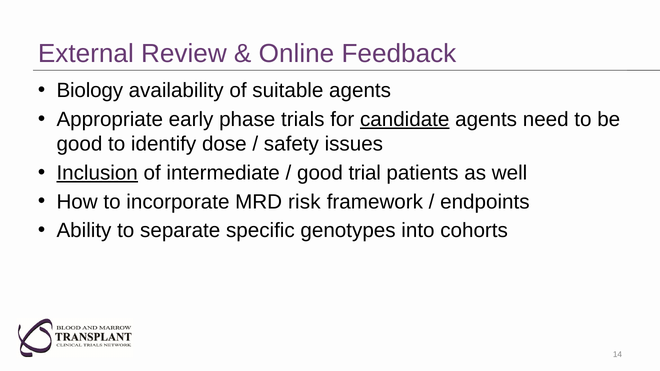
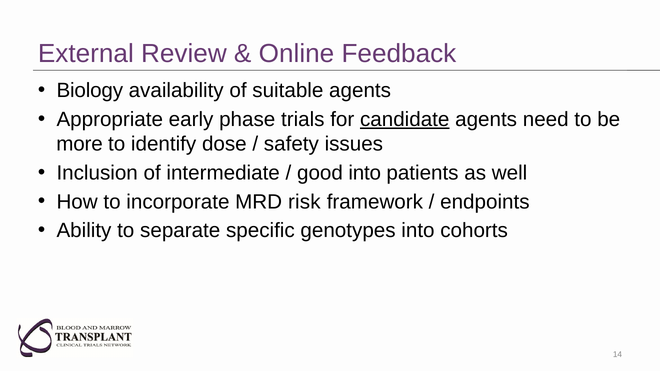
good at (79, 144): good -> more
Inclusion underline: present -> none
good trial: trial -> into
